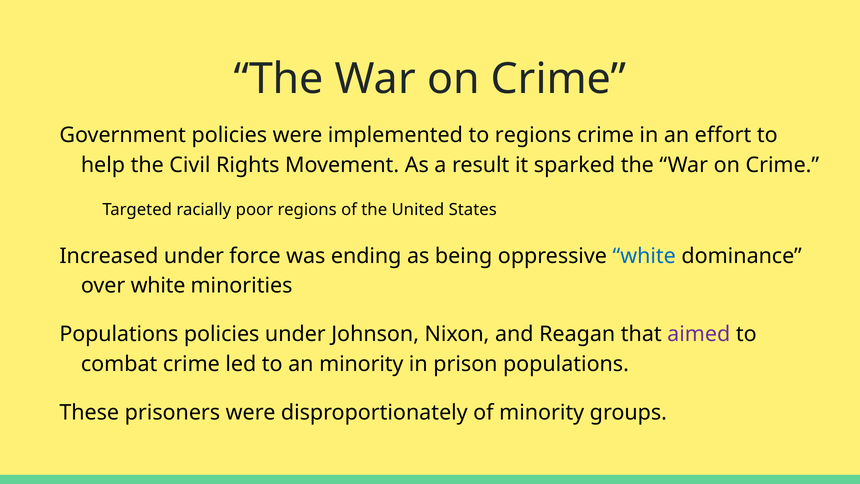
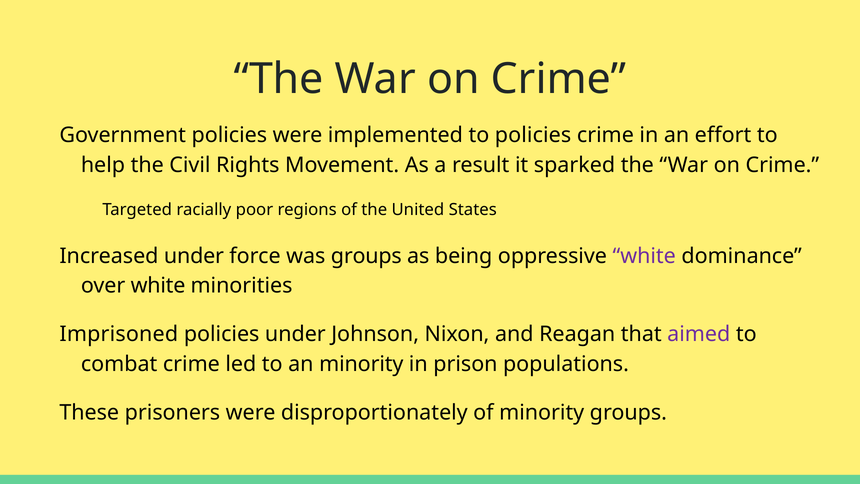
to regions: regions -> policies
was ending: ending -> groups
white at (644, 256) colour: blue -> purple
Populations at (119, 334): Populations -> Imprisoned
